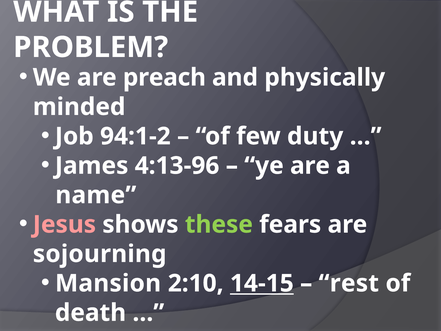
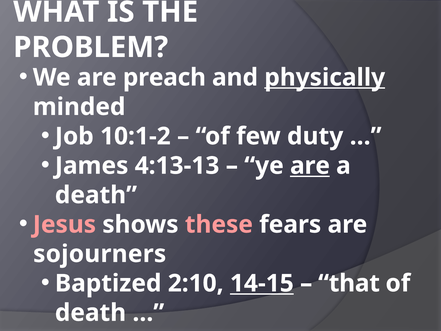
physically underline: none -> present
94:1-2: 94:1-2 -> 10:1-2
4:13-96: 4:13-96 -> 4:13-13
are at (310, 166) underline: none -> present
name at (96, 195): name -> death
these colour: light green -> pink
sojourning: sojourning -> sojourners
Mansion: Mansion -> Baptized
rest: rest -> that
